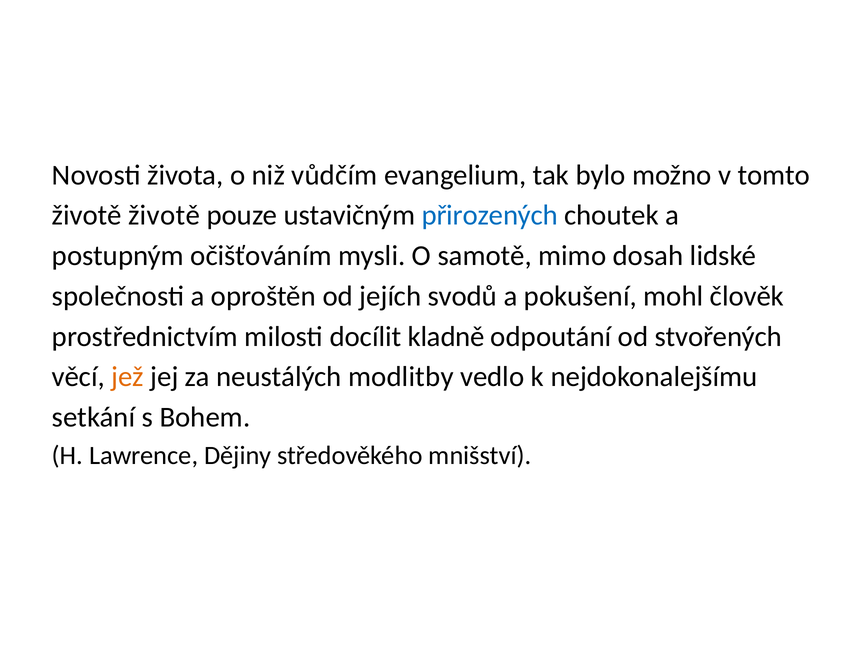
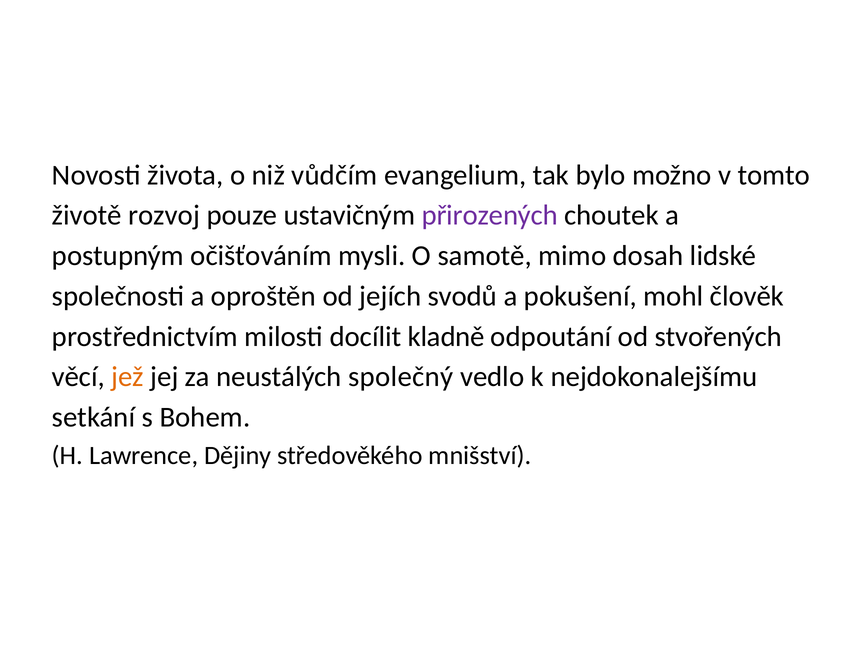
životě životě: životě -> rozvoj
přirozených colour: blue -> purple
modlitby: modlitby -> společný
